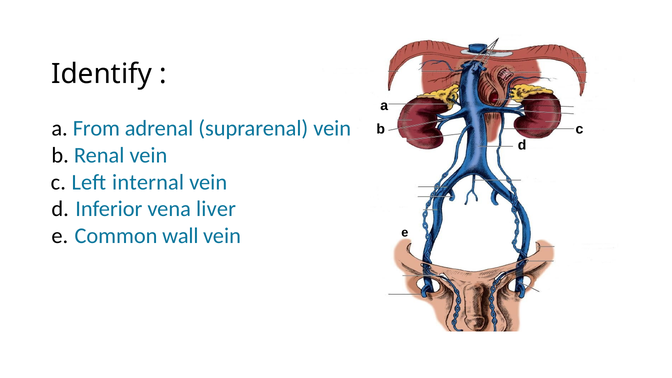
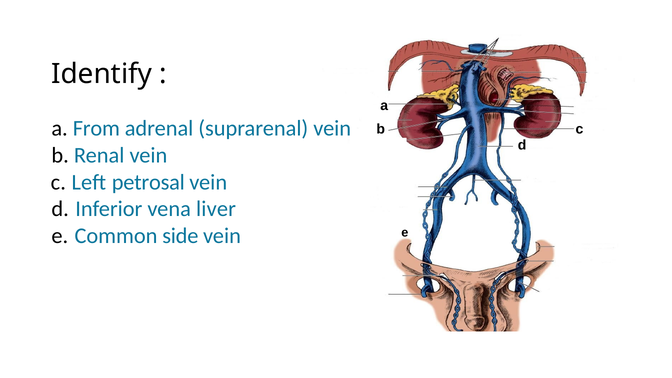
internal: internal -> petrosal
wall: wall -> side
